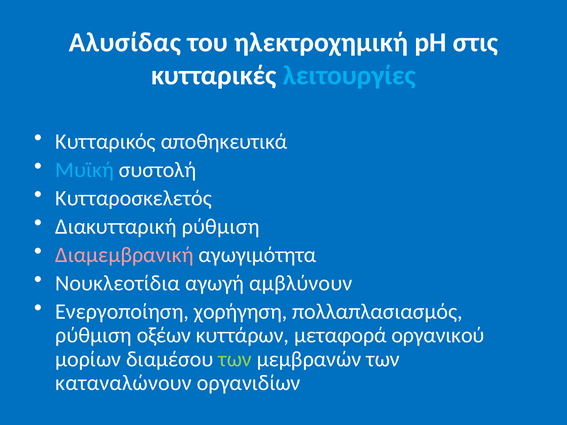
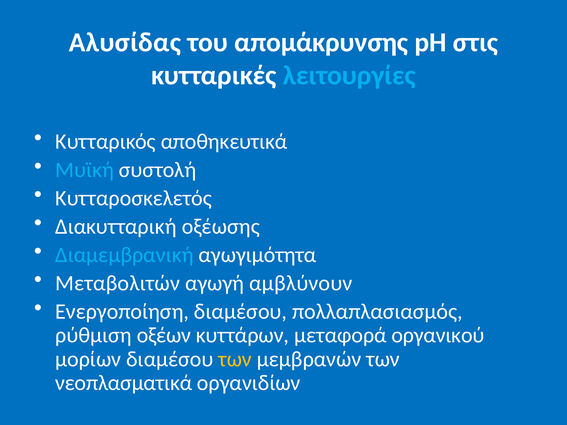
ηλεκτροχημική: ηλεκτροχημική -> απομάκρυνσης
Διακυτταρική ρύθμιση: ρύθμιση -> οξέωσης
Διαμεμβρανική colour: pink -> light blue
Νουκλεοτίδια: Νουκλεοτίδια -> Μεταβολιτών
Ενεργοποίηση χορήγηση: χορήγηση -> διαμέσου
των at (235, 359) colour: light green -> yellow
καταναλώνουν: καταναλώνουν -> νεοπλασματικά
